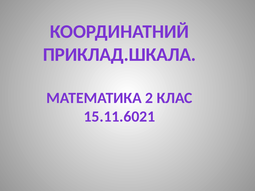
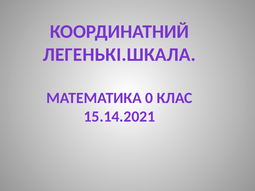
ПРИКЛАД.ШКАЛА: ПРИКЛАД.ШКАЛА -> ЛЕГЕНЬКІ.ШКАЛА
2: 2 -> 0
15.11.6021: 15.11.6021 -> 15.14.2021
